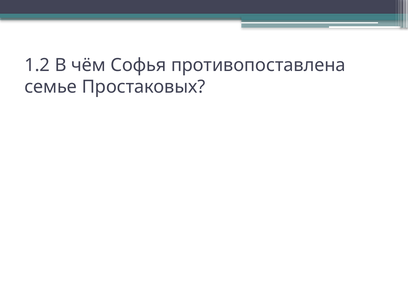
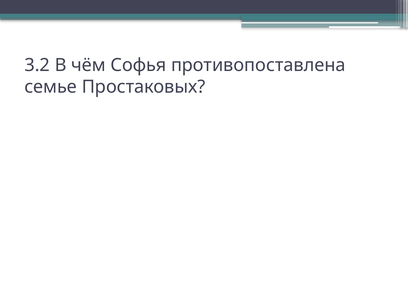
1.2: 1.2 -> 3.2
